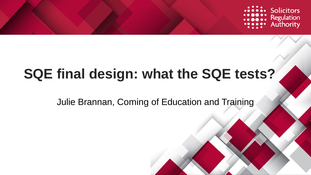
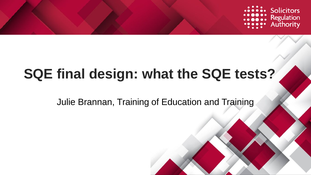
Brannan Coming: Coming -> Training
